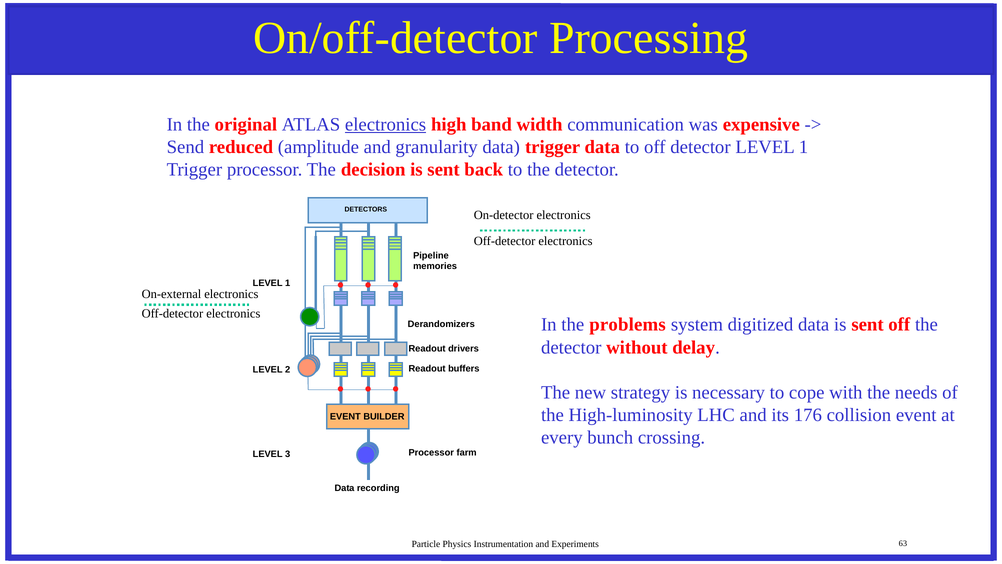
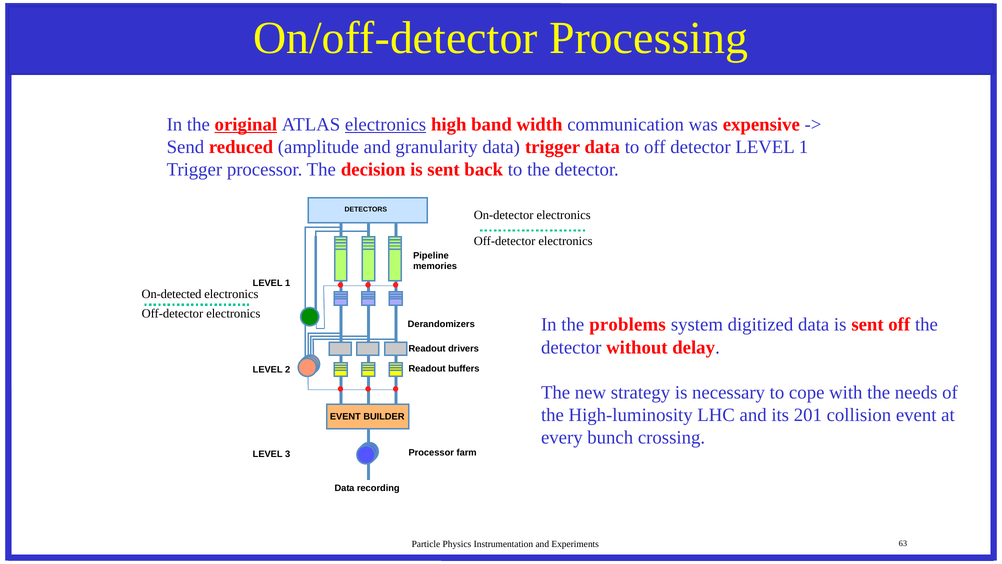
original underline: none -> present
On-external: On-external -> On-detected
176: 176 -> 201
